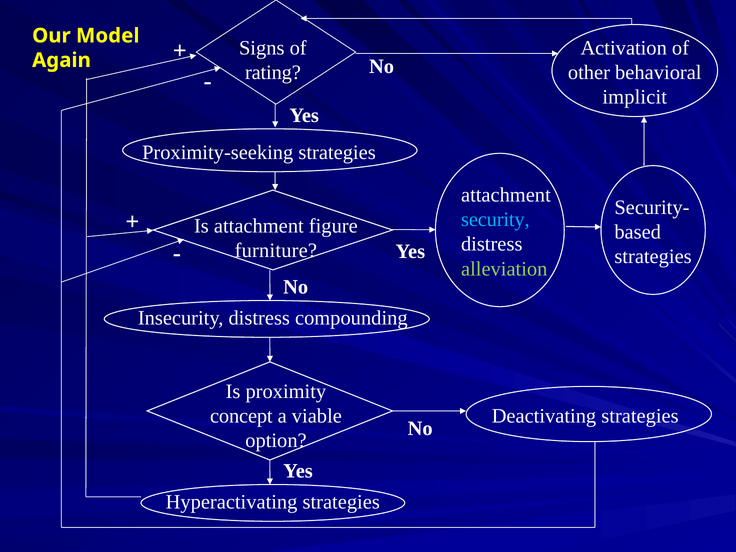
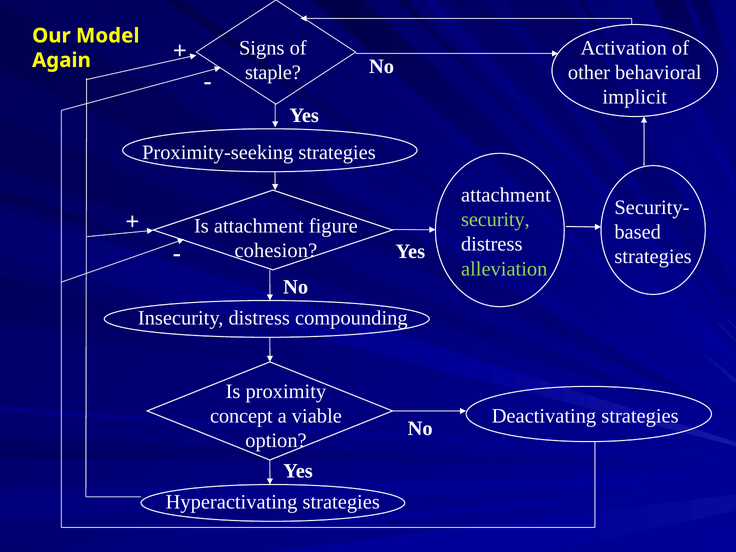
rating: rating -> staple
security colour: light blue -> light green
furniture: furniture -> cohesion
